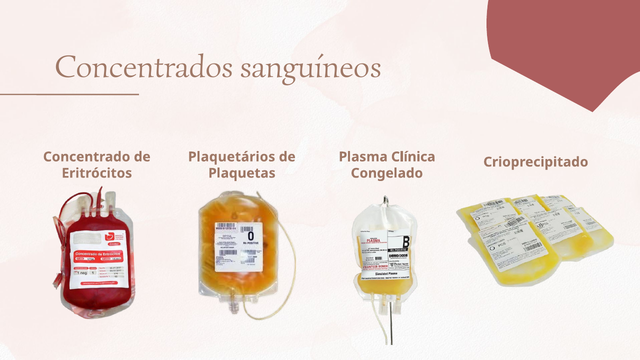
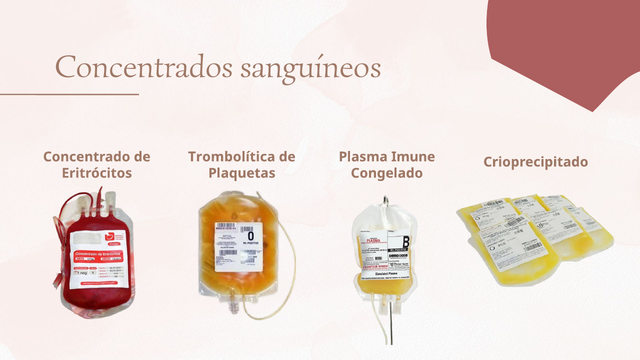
Plaquetários: Plaquetários -> Trombolítica
Clínica: Clínica -> Imune
